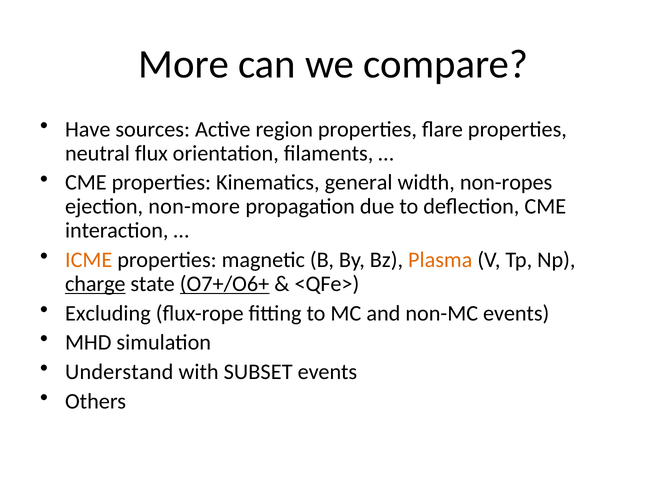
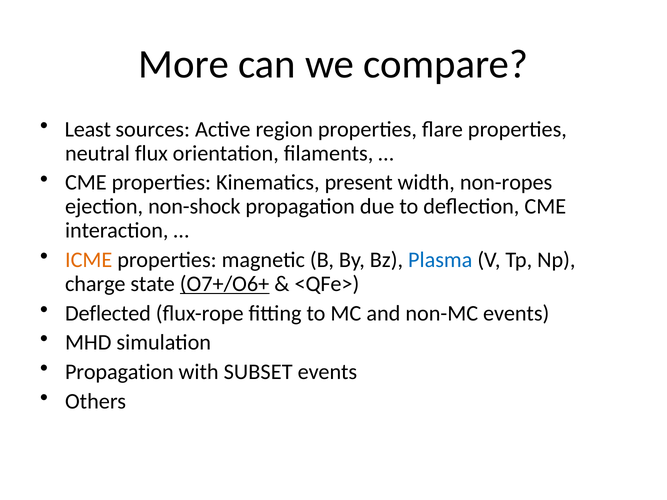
Have: Have -> Least
general: general -> present
non-more: non-more -> non-shock
Plasma colour: orange -> blue
charge underline: present -> none
Excluding: Excluding -> Deflected
Understand at (119, 372): Understand -> Propagation
